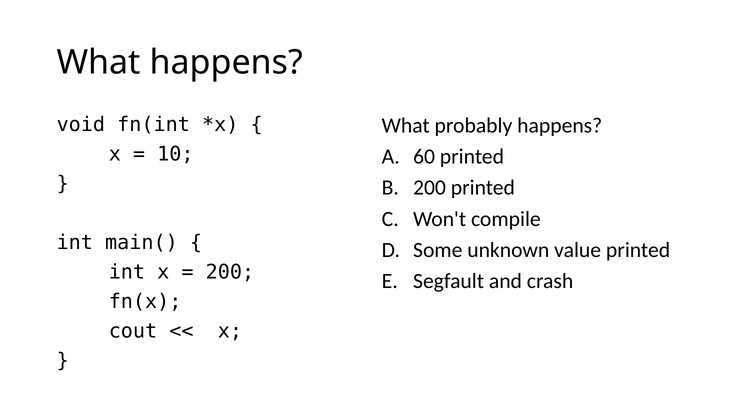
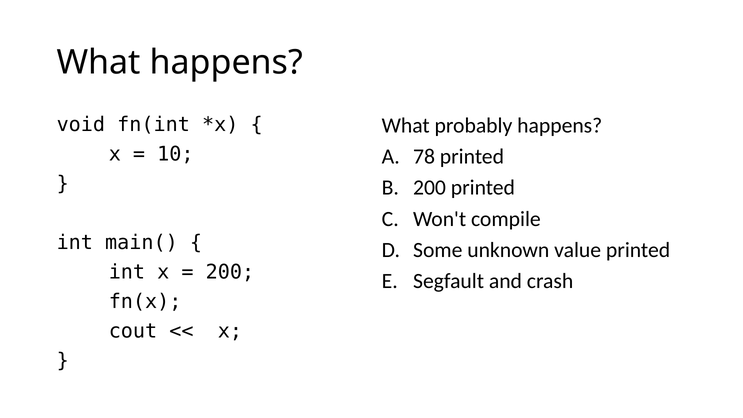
60: 60 -> 78
